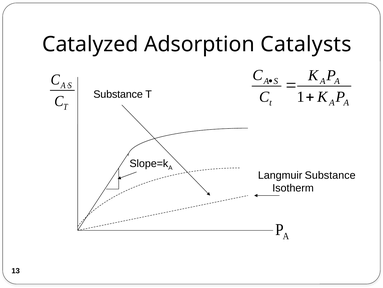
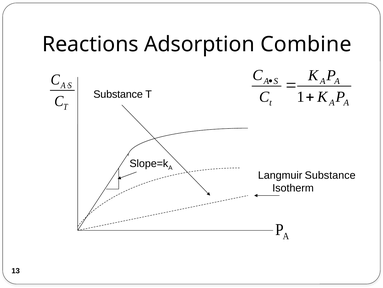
Catalyzed: Catalyzed -> Reactions
Catalysts: Catalysts -> Combine
